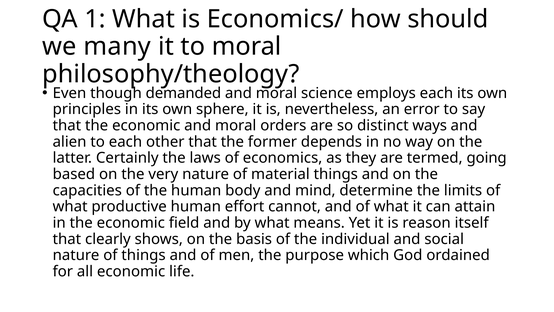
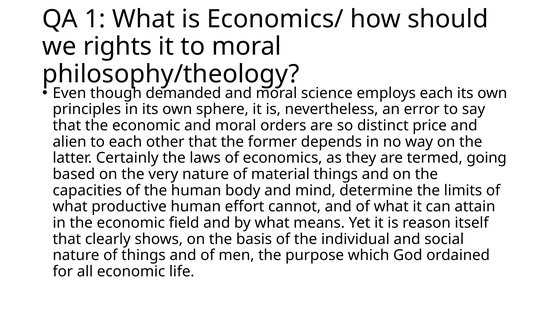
many: many -> rights
ways: ways -> price
